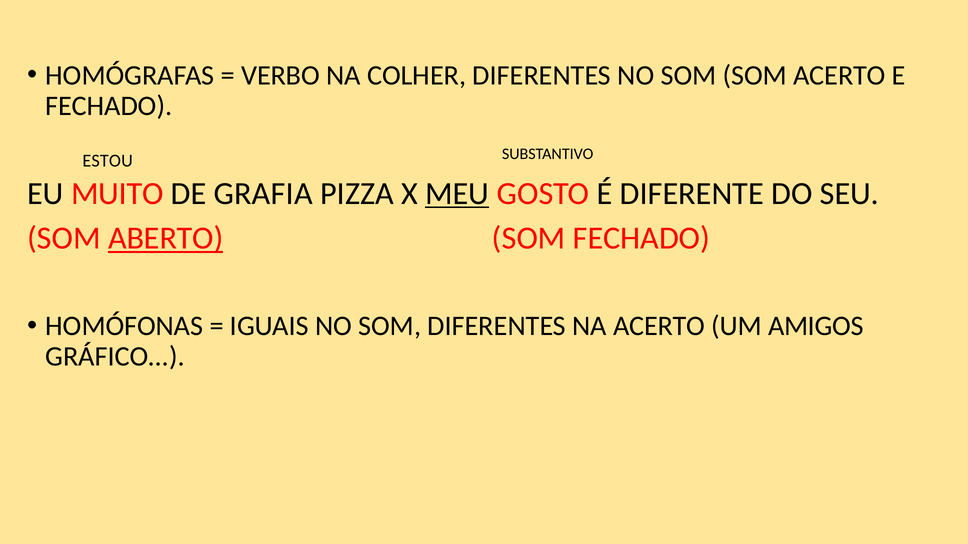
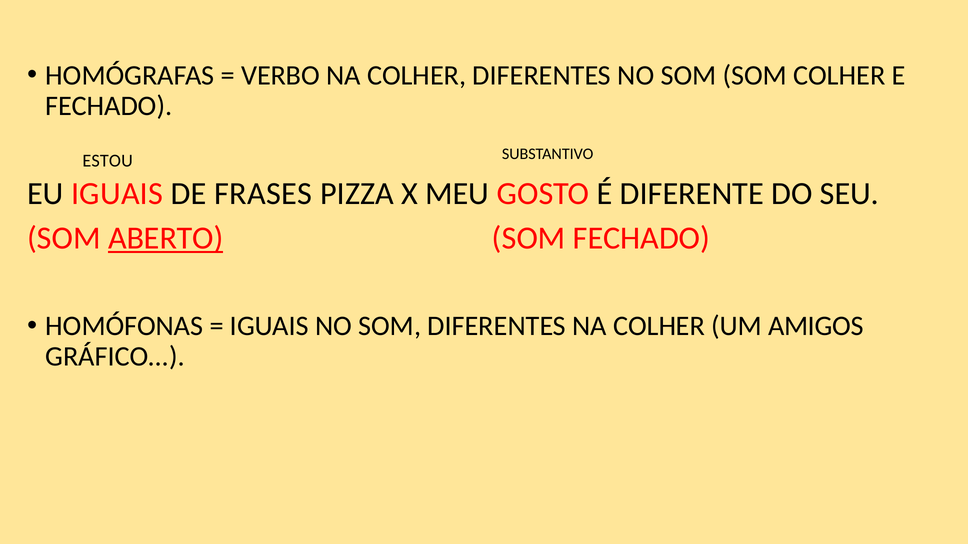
SOM ACERTO: ACERTO -> COLHER
EU MUITO: MUITO -> IGUAIS
GRAFIA: GRAFIA -> FRASES
MEU underline: present -> none
DIFERENTES NA ACERTO: ACERTO -> COLHER
